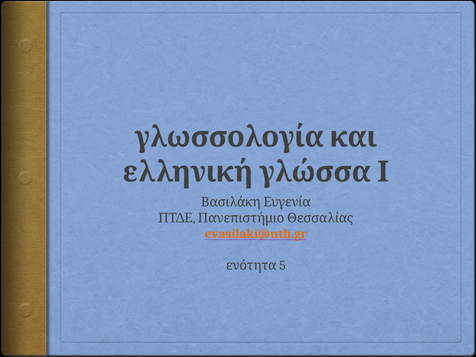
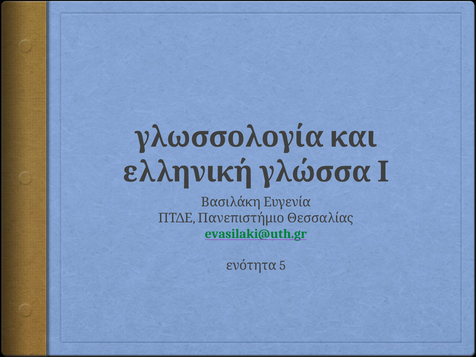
evasilaki@uth.gr colour: orange -> green
